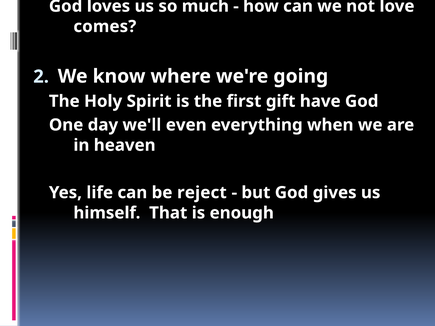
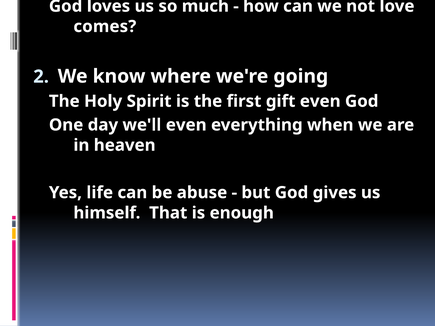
gift have: have -> even
be reject: reject -> abuse
